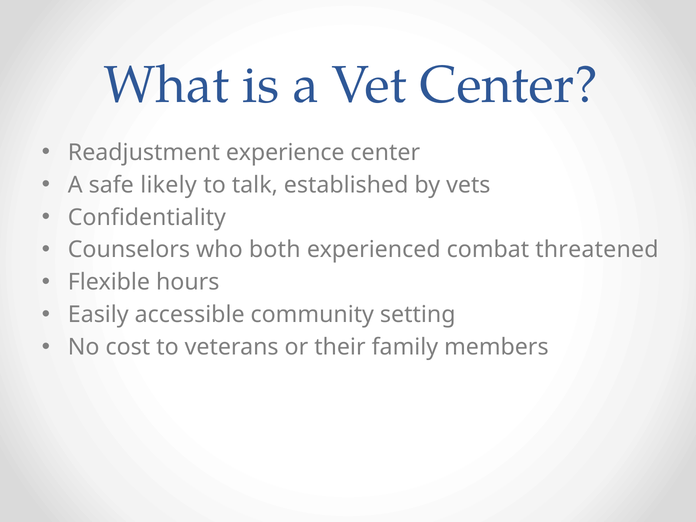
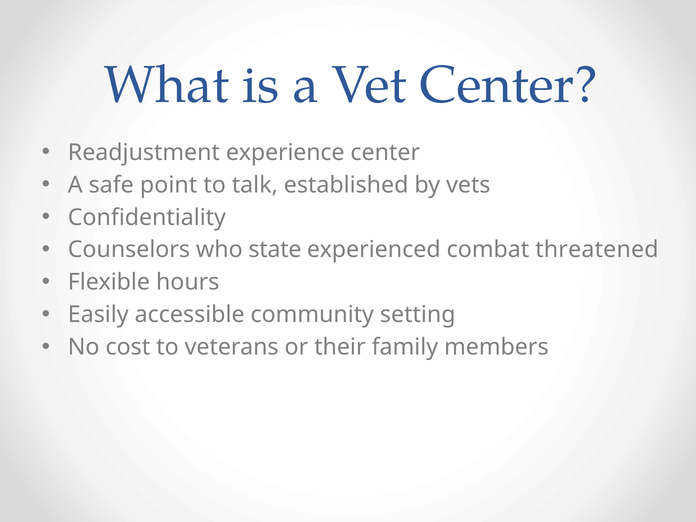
likely: likely -> point
both: both -> state
